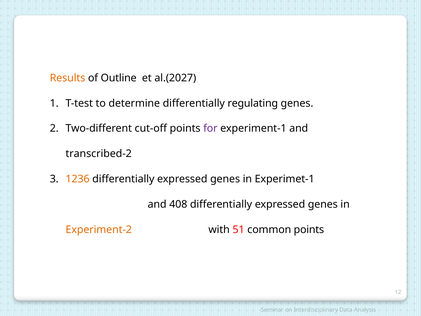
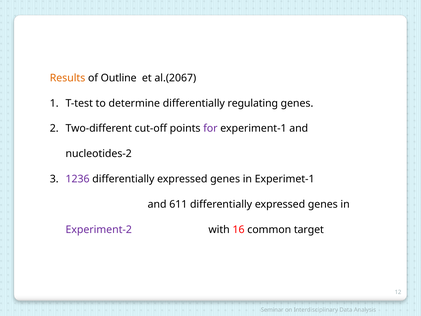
al.(2027: al.(2027 -> al.(2067
transcribed-2: transcribed-2 -> nucleotides-2
1236 colour: orange -> purple
408: 408 -> 611
Experiment-2 colour: orange -> purple
51: 51 -> 16
common points: points -> target
